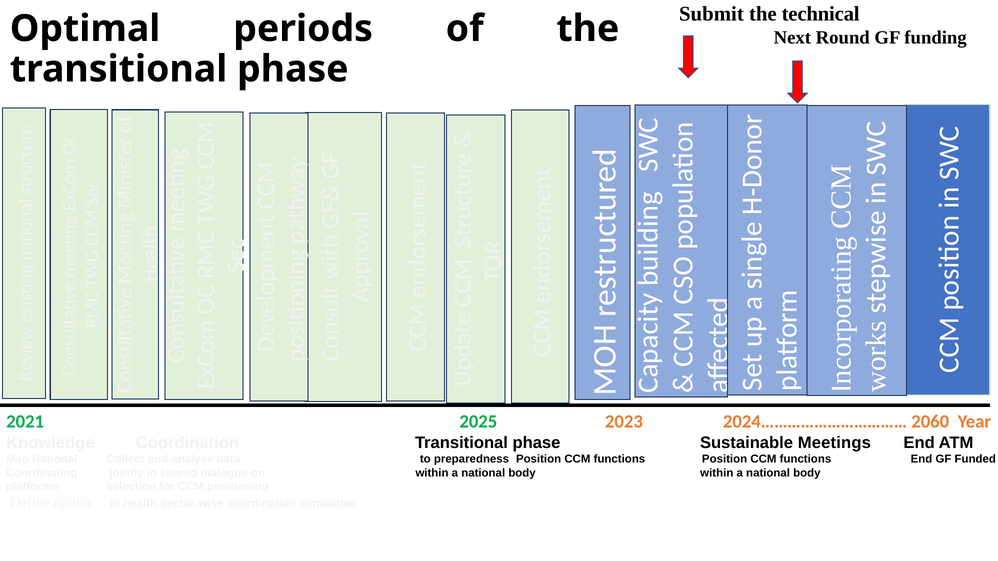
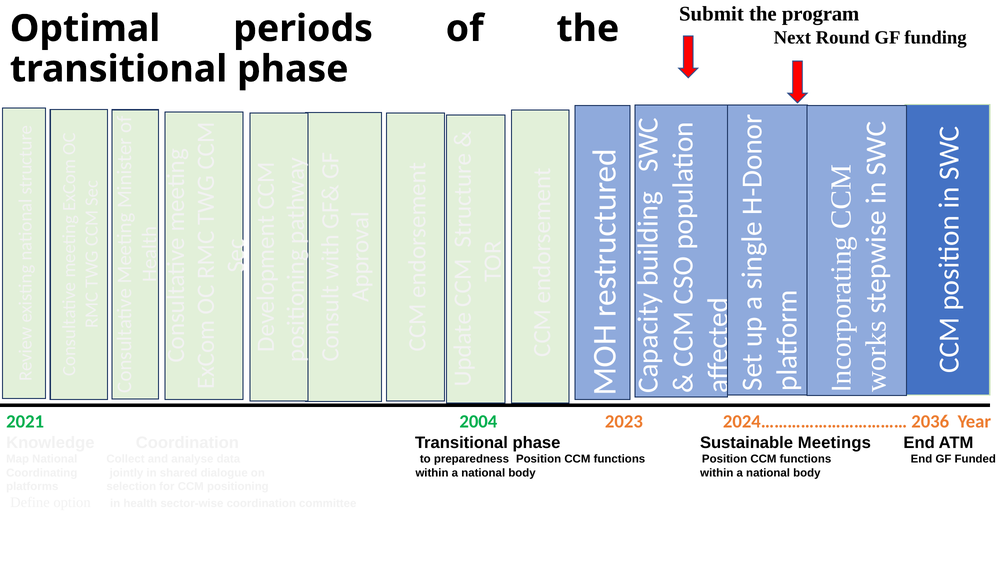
technical: technical -> program
2025: 2025 -> 2004
2060: 2060 -> 2036
